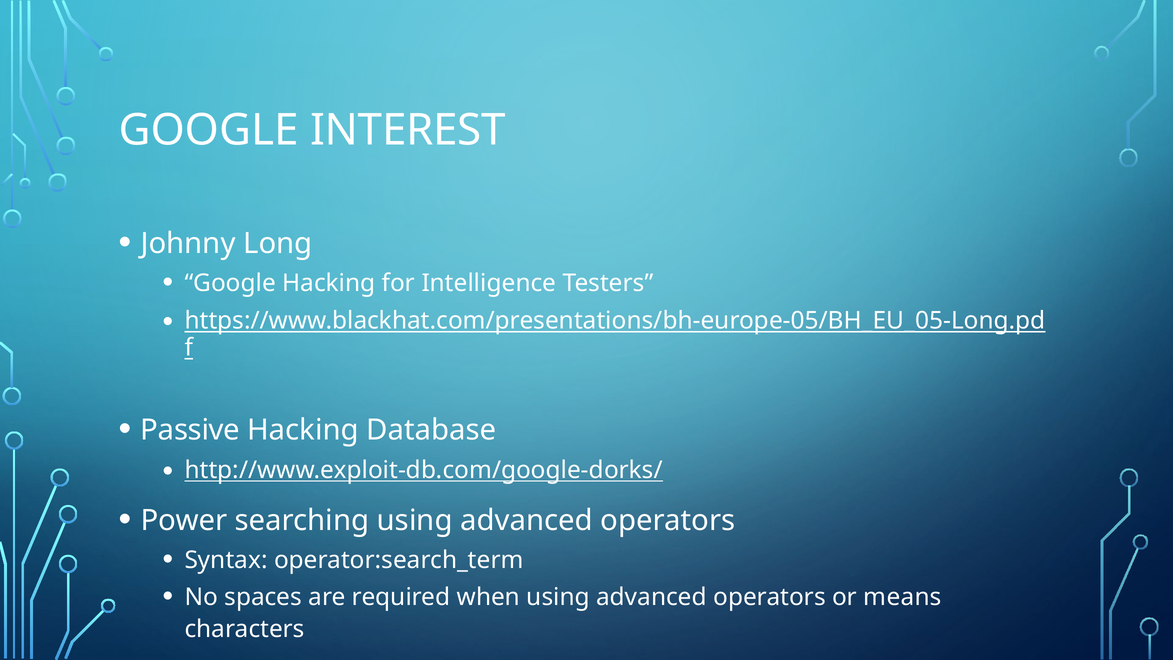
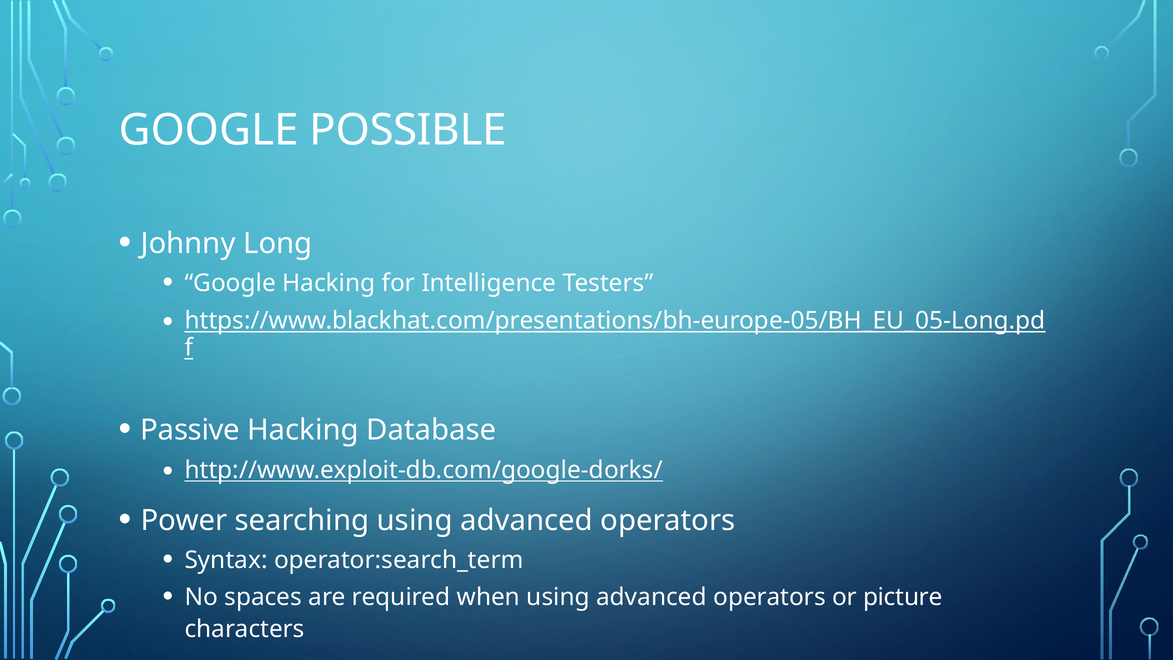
INTEREST: INTEREST -> POSSIBLE
means: means -> picture
